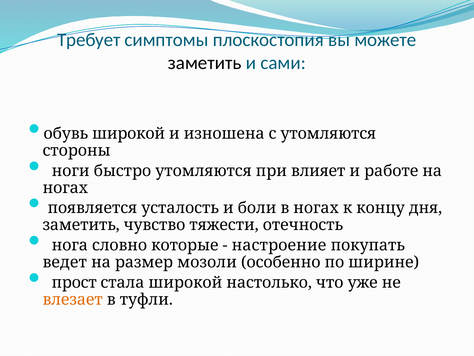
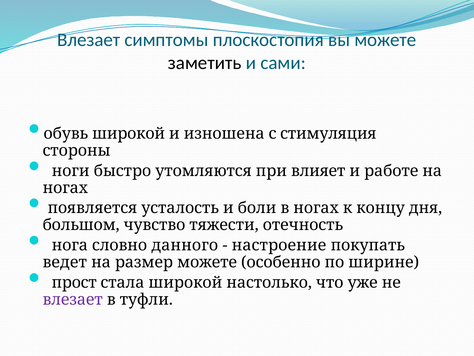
Требует at (89, 40): Требует -> Влезает
с утомляются: утомляются -> стимуляция
заметить at (81, 225): заметить -> большом
которые: которые -> данного
размер мозоли: мозоли -> можете
влезает at (73, 299) colour: orange -> purple
